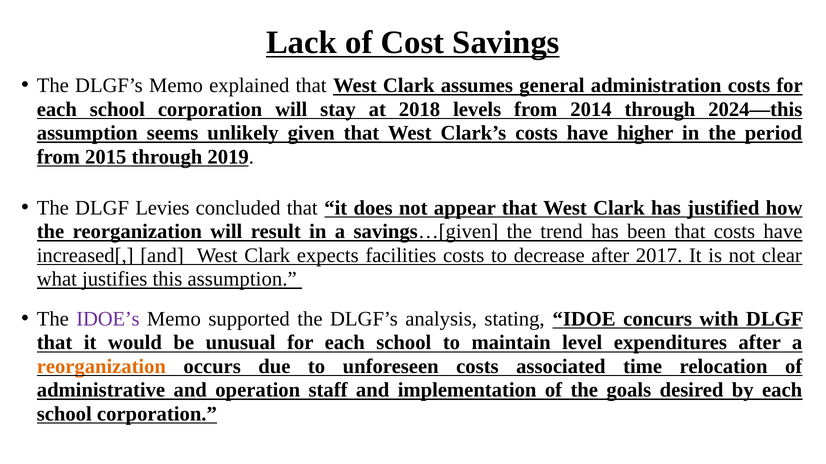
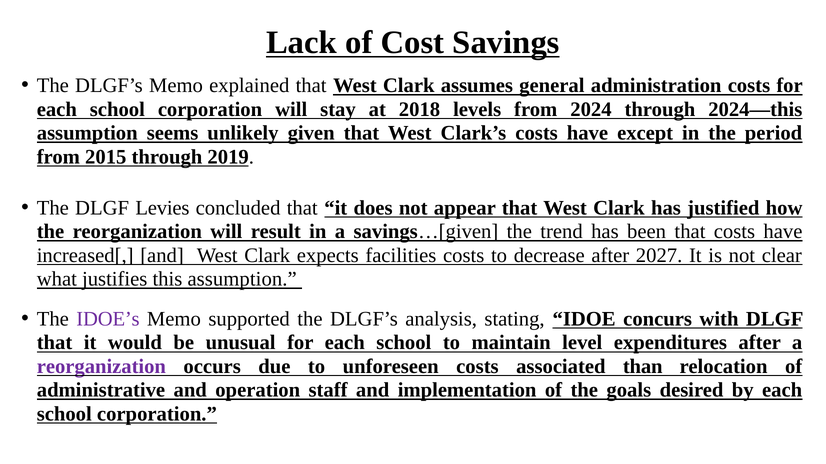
2014: 2014 -> 2024
higher: higher -> except
2017: 2017 -> 2027
reorganization at (101, 367) colour: orange -> purple
time: time -> than
